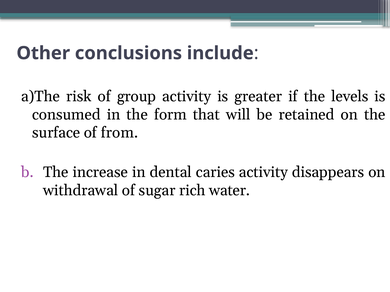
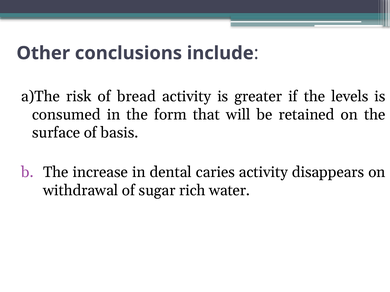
group: group -> bread
from: from -> basis
